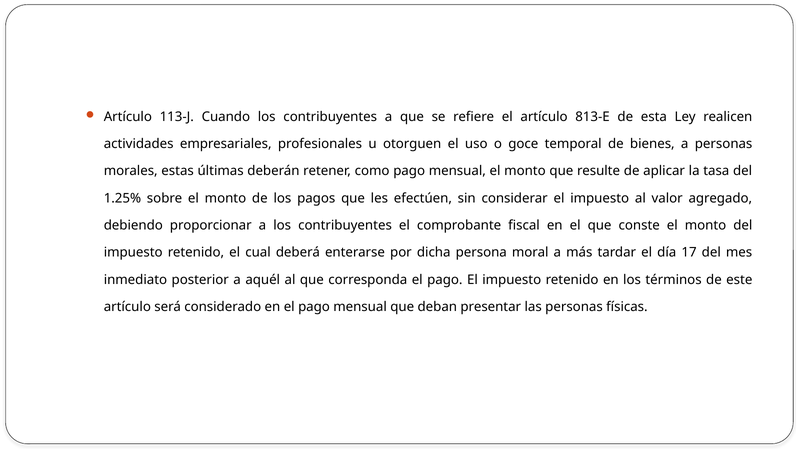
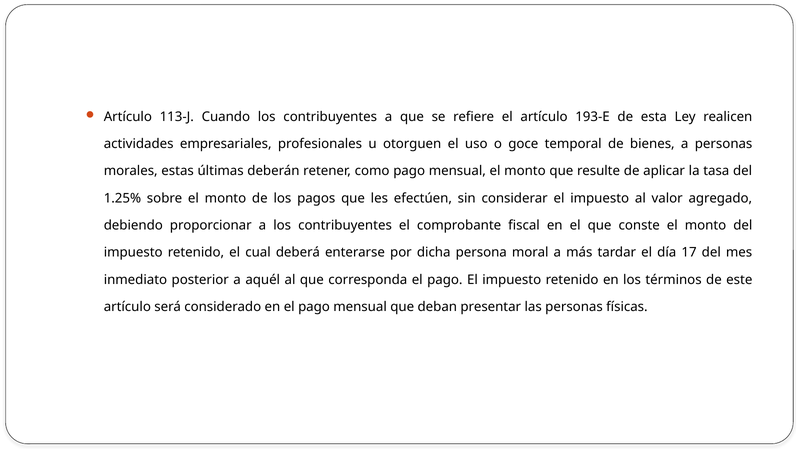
813-E: 813-E -> 193-E
